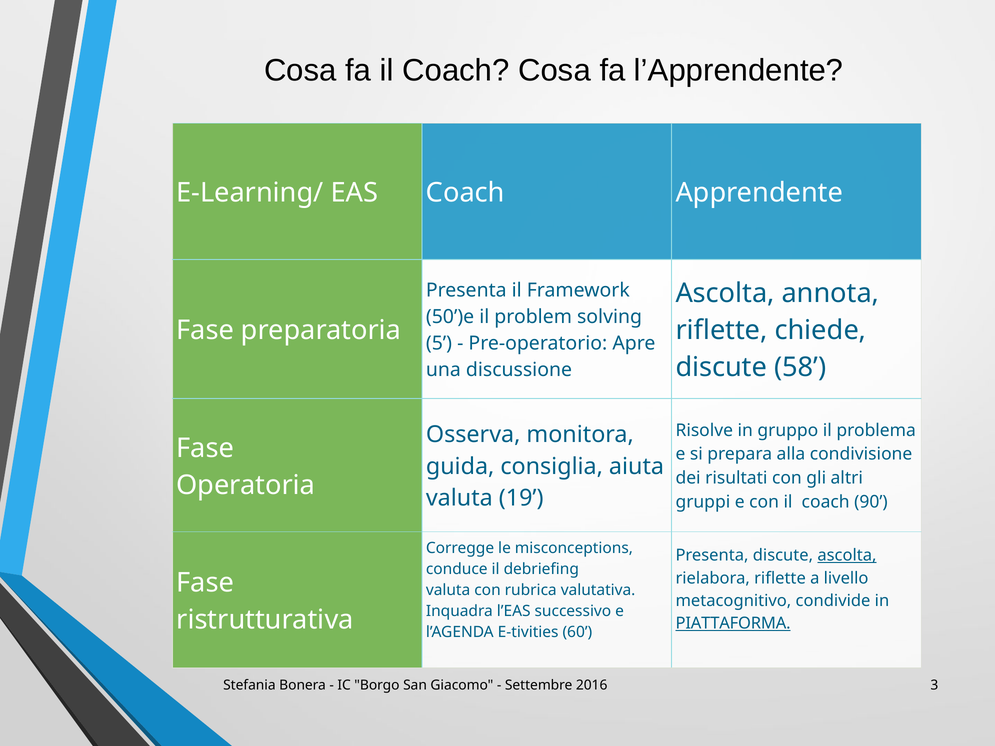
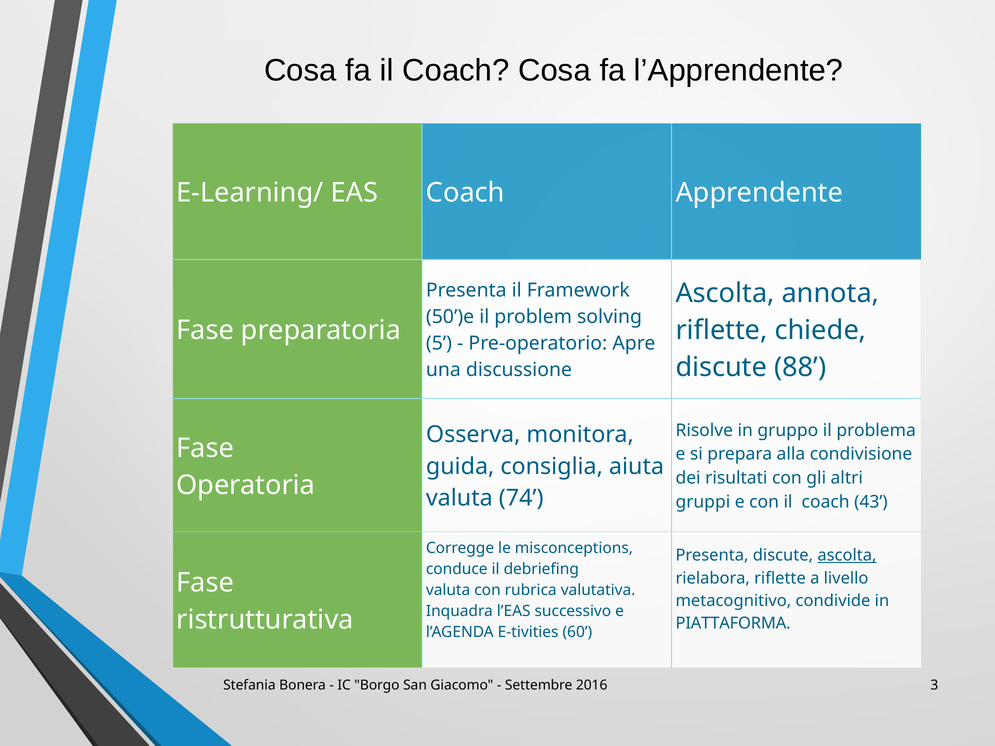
58: 58 -> 88
19: 19 -> 74
90: 90 -> 43
PIATTAFORMA underline: present -> none
